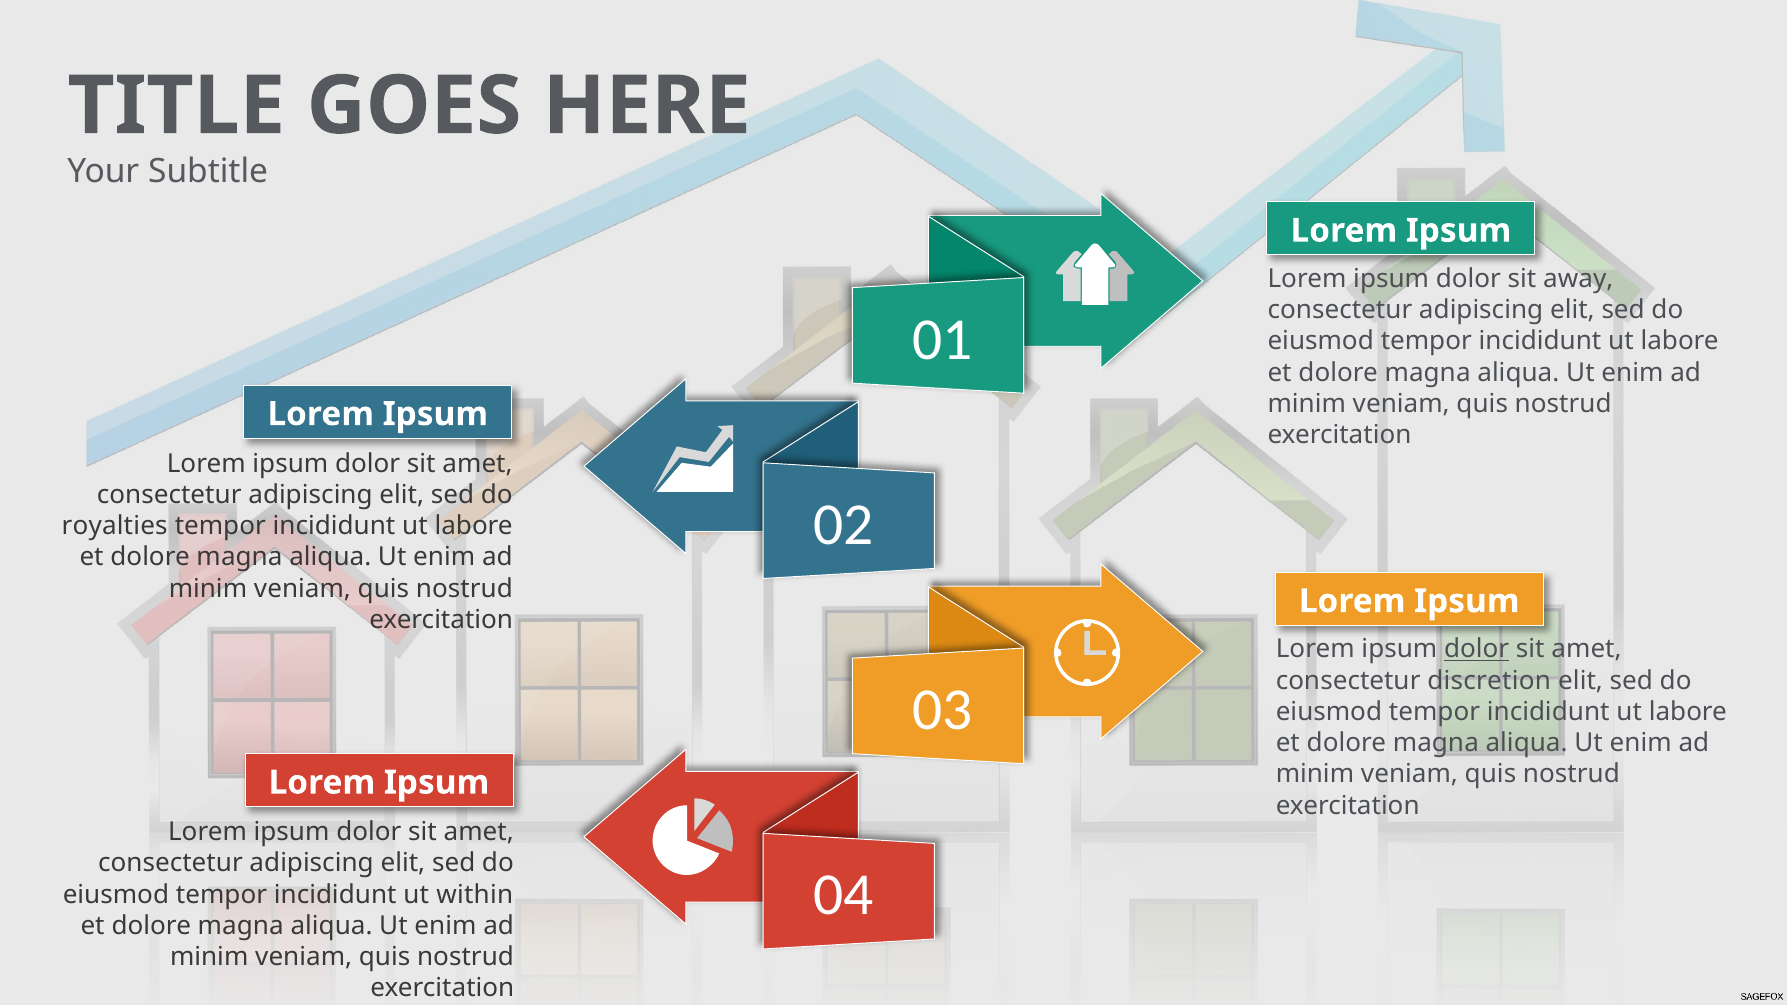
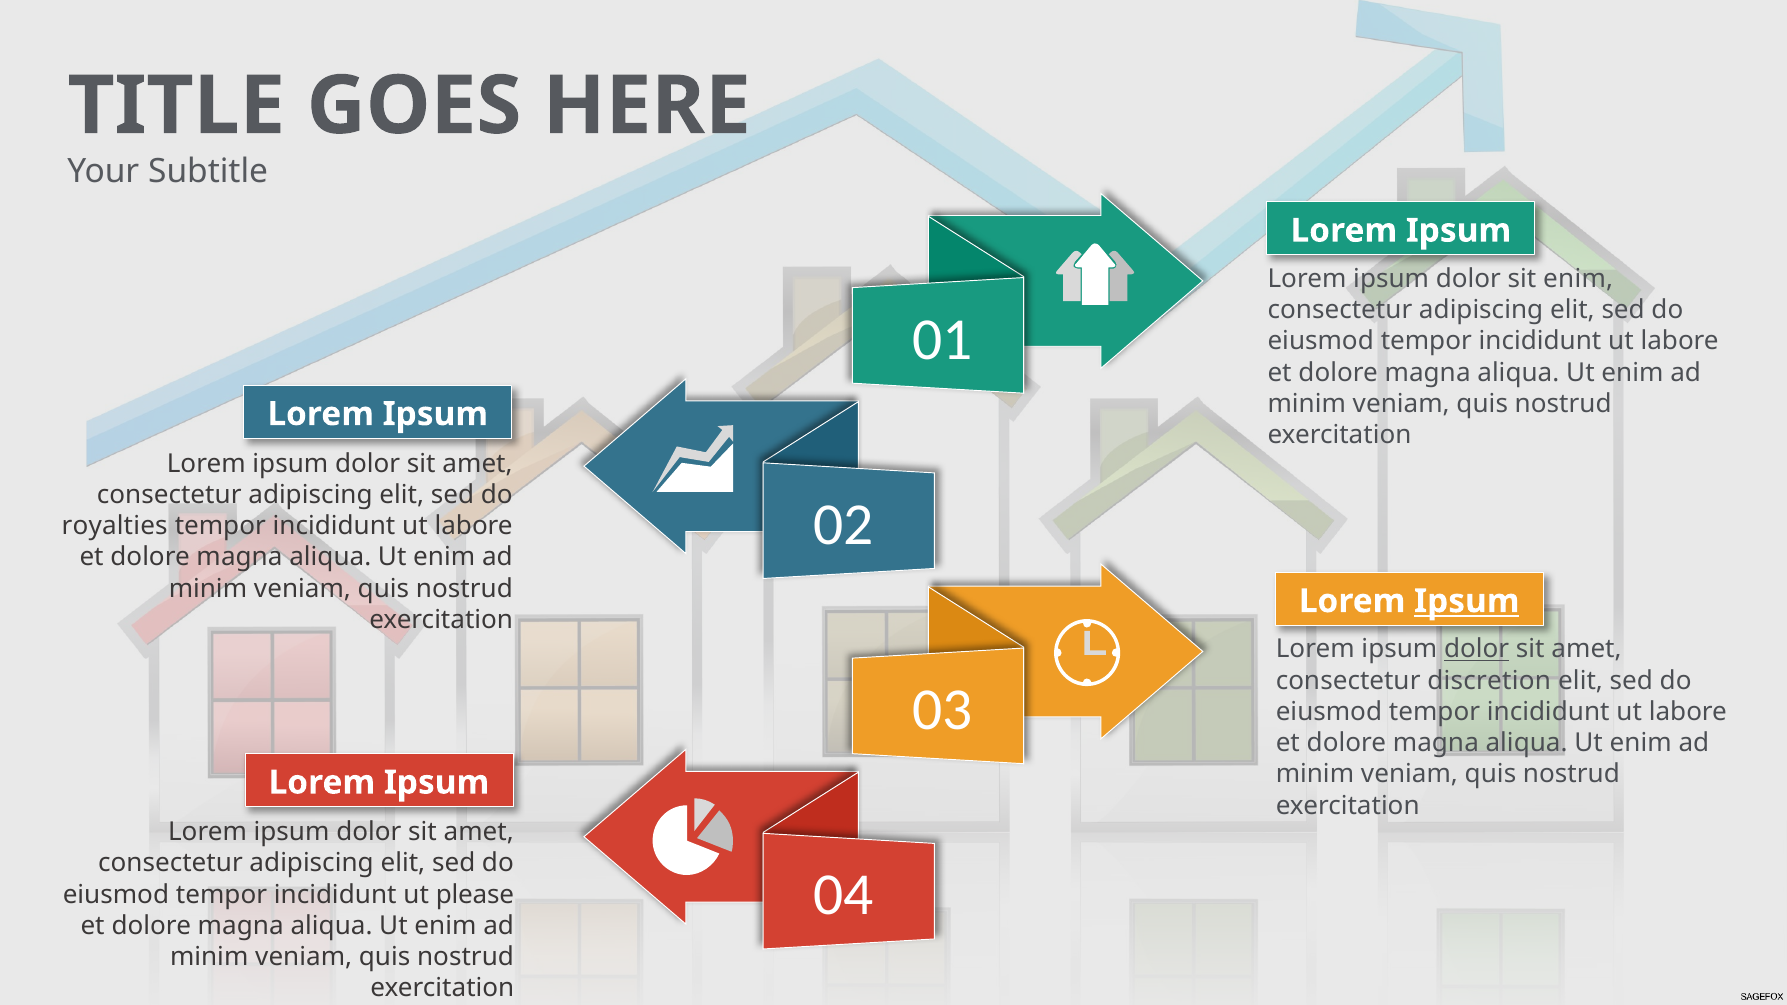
sit away: away -> enim
Ipsum at (1467, 601) underline: none -> present
within: within -> please
